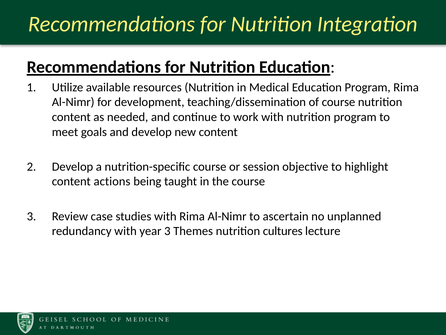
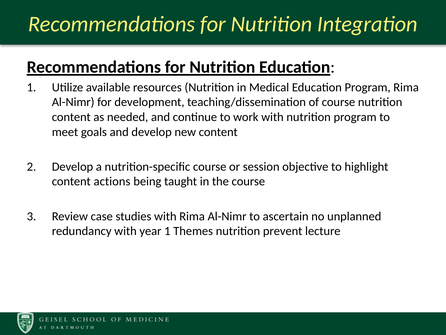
year 3: 3 -> 1
cultures: cultures -> prevent
